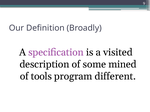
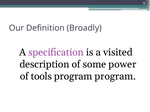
mined: mined -> power
program different: different -> program
